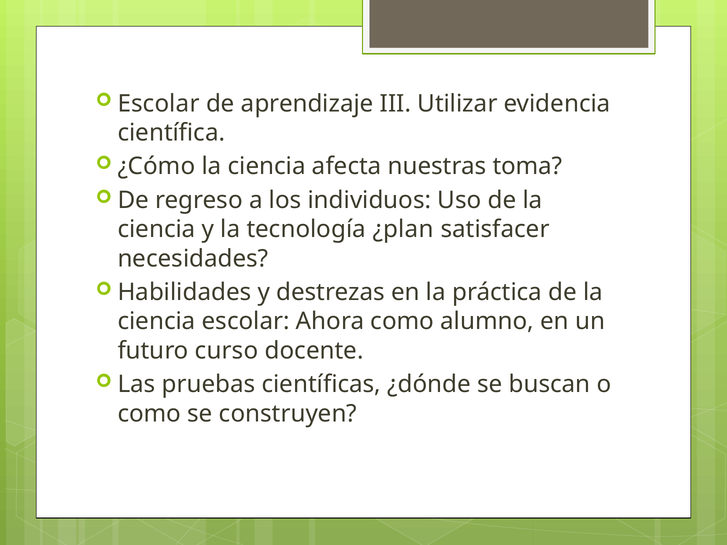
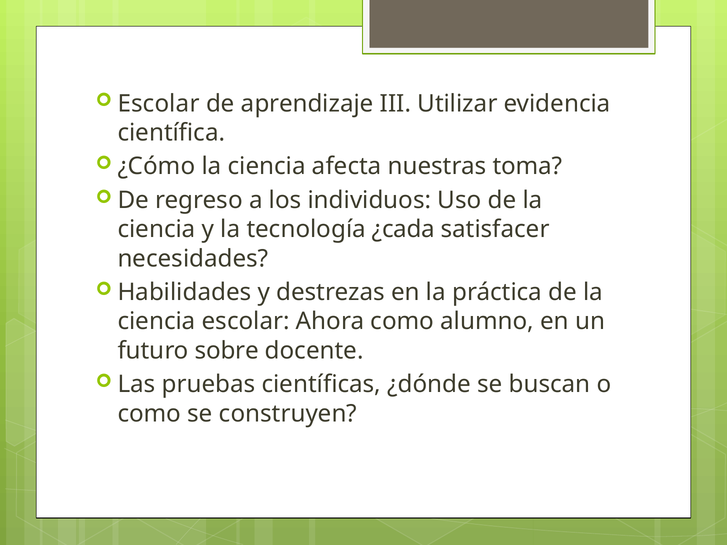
¿plan: ¿plan -> ¿cada
curso: curso -> sobre
